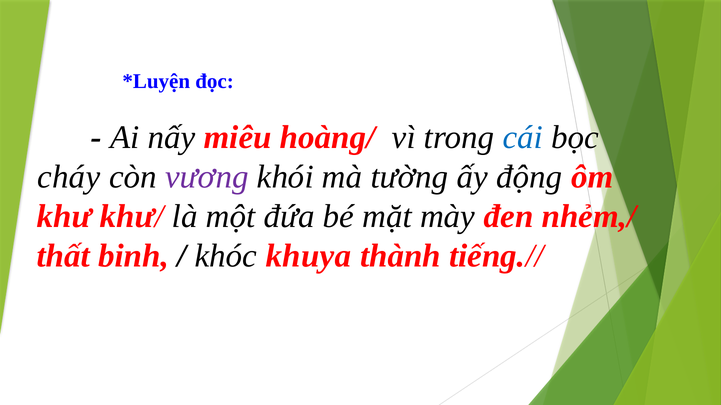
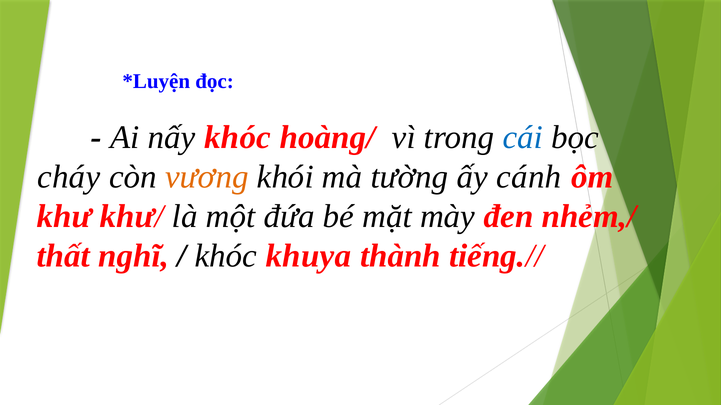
nấy miêu: miêu -> khóc
vương colour: purple -> orange
động: động -> cánh
binh: binh -> nghĩ
